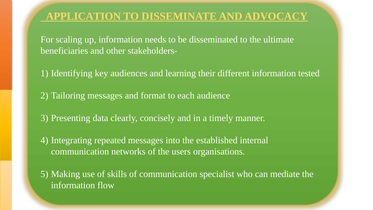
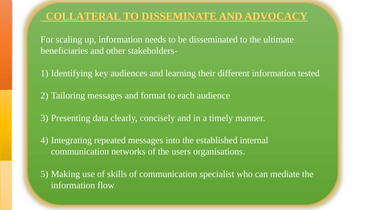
APPLICATION: APPLICATION -> COLLATERAL
